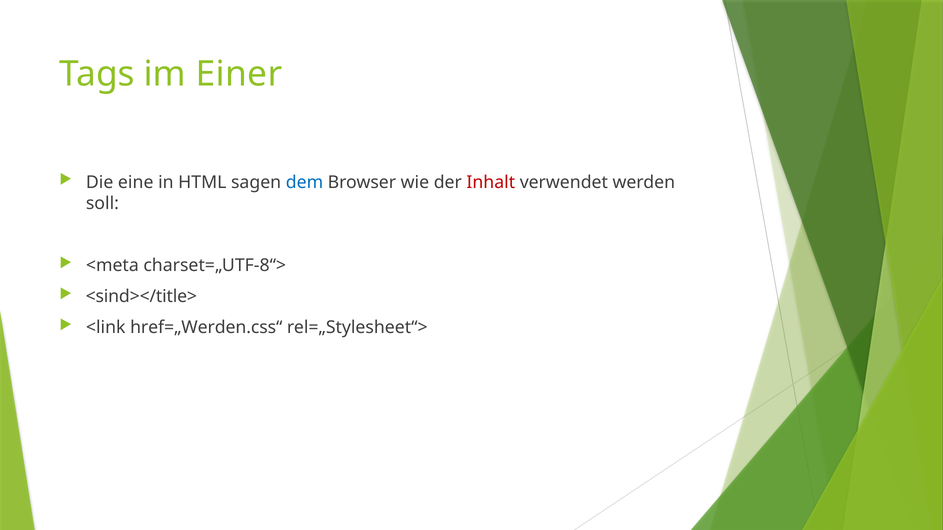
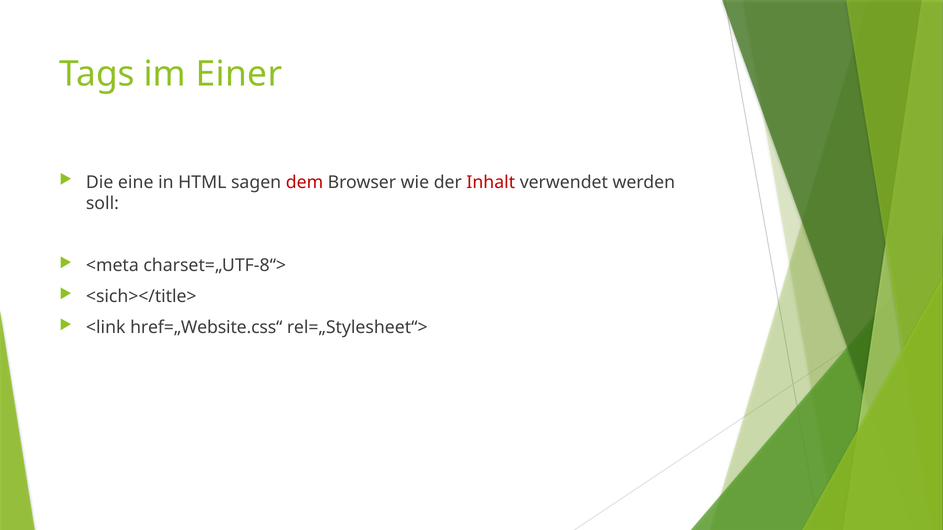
dem colour: blue -> red
<sind></title>: <sind></title> -> <sich></title>
href=„Werden.css“: href=„Werden.css“ -> href=„Website.css“
